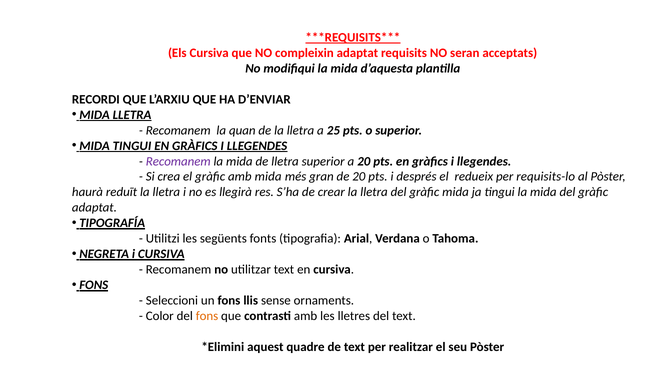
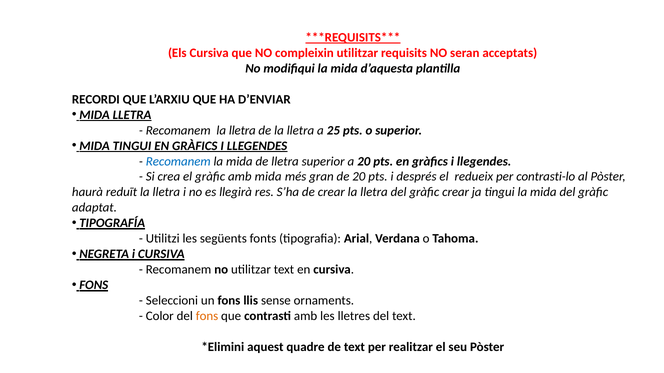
compleixin adaptat: adaptat -> utilitzar
Recomanem la quan: quan -> lletra
Recomanem at (178, 161) colour: purple -> blue
requisits-lo: requisits-lo -> contrasti-lo
gràfic mida: mida -> crear
